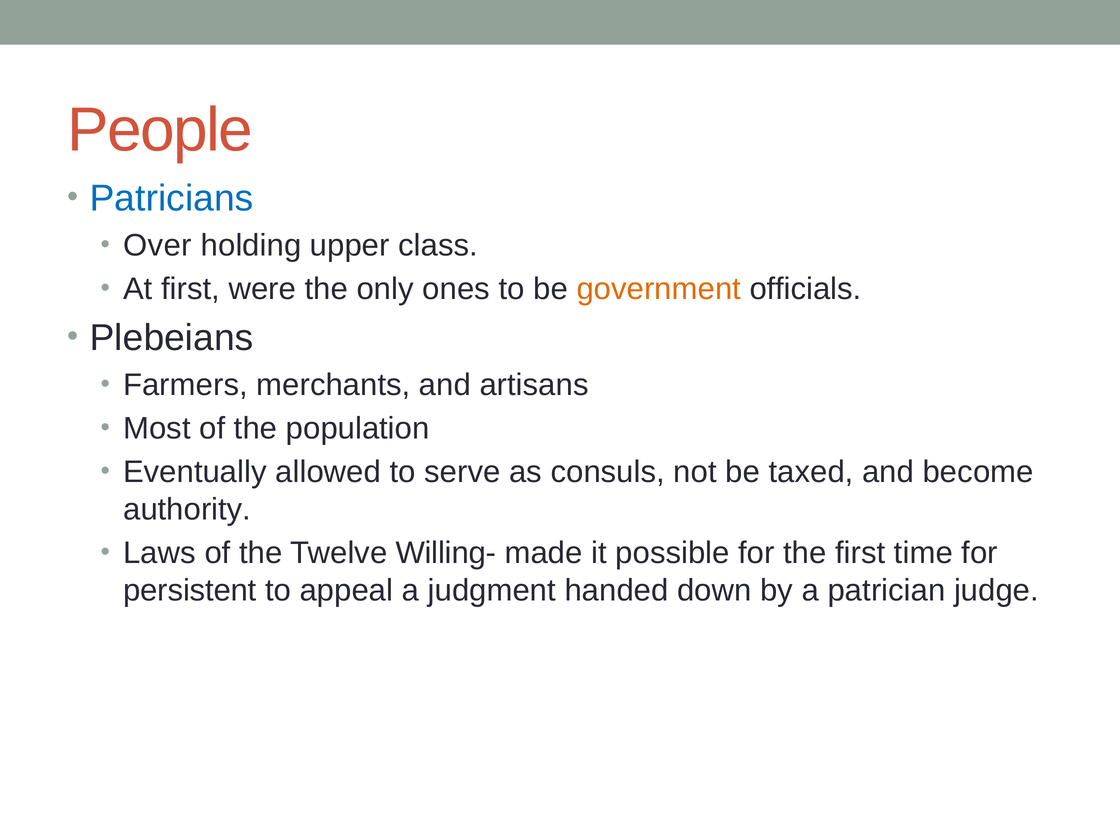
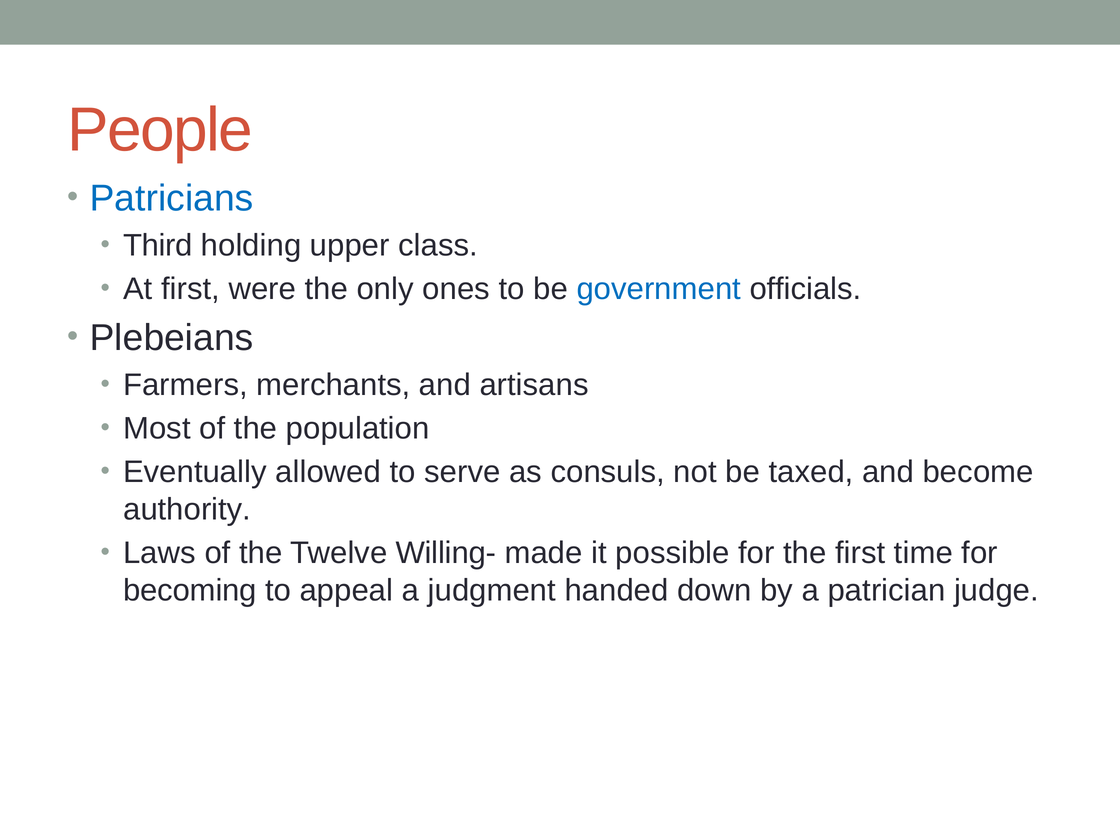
Over: Over -> Third
government colour: orange -> blue
persistent: persistent -> becoming
